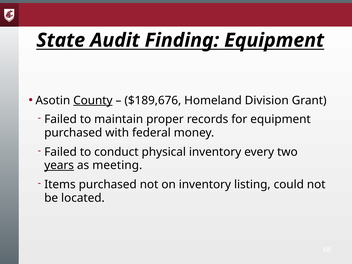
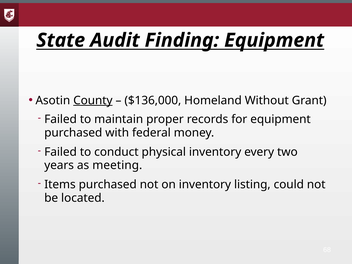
$189,676: $189,676 -> $136,000
Division: Division -> Without
years underline: present -> none
